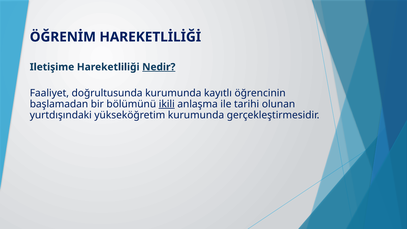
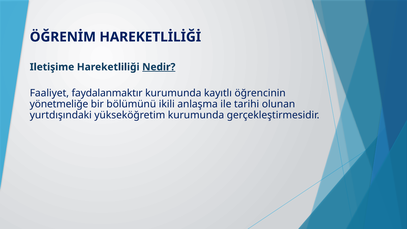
doğrultusunda: doğrultusunda -> faydalanmaktır
başlamadan: başlamadan -> yönetmeliğe
ikili underline: present -> none
